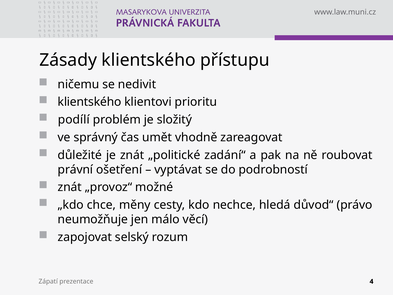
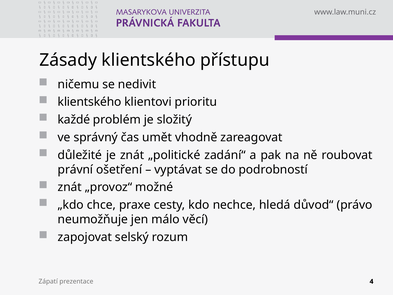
podílí: podílí -> každé
měny: měny -> praxe
